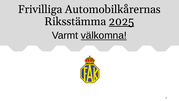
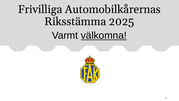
2025 underline: present -> none
